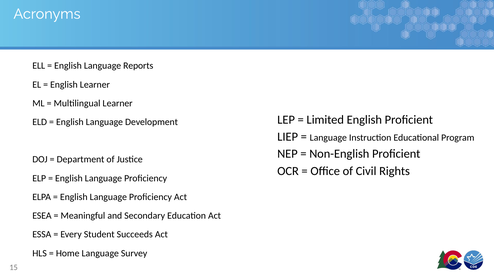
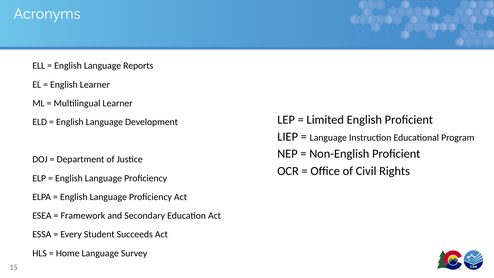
Meaningful: Meaningful -> Framework
